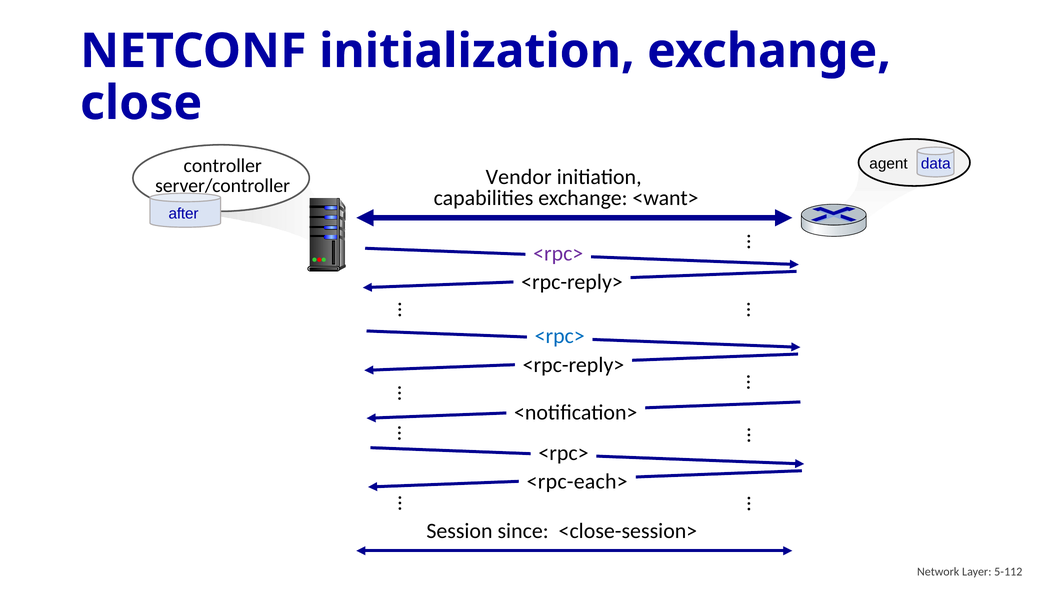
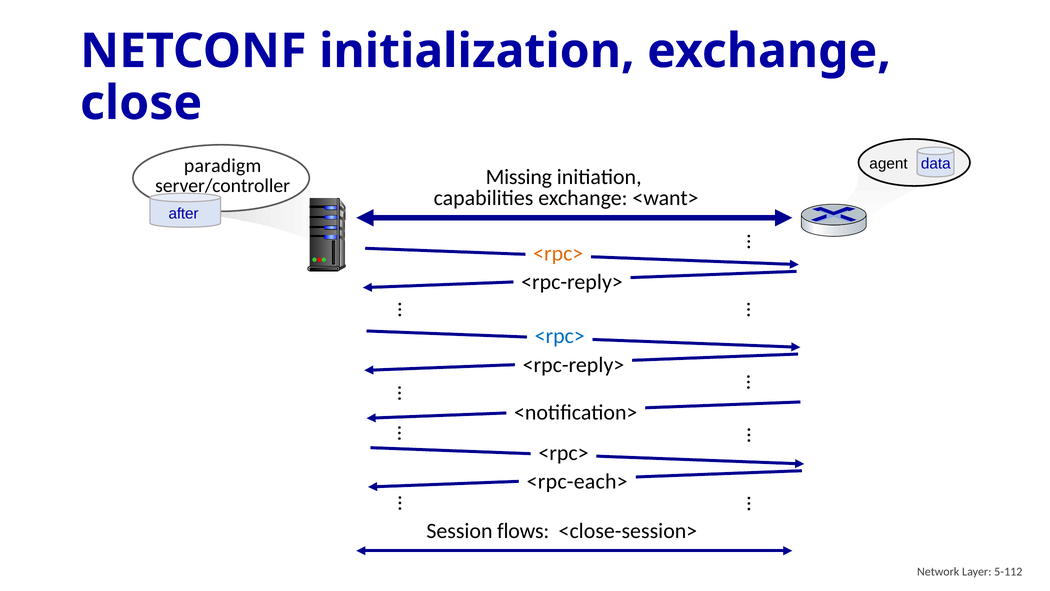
controller: controller -> paradigm
Vendor: Vendor -> Missing
<rpc> at (558, 253) colour: purple -> orange
since: since -> flows
